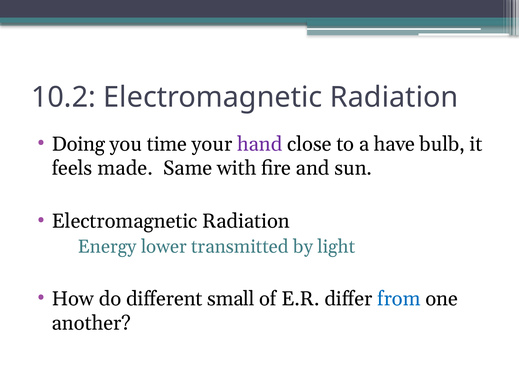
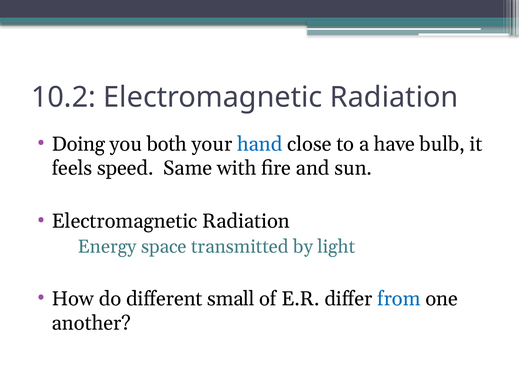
time: time -> both
hand colour: purple -> blue
made: made -> speed
lower: lower -> space
